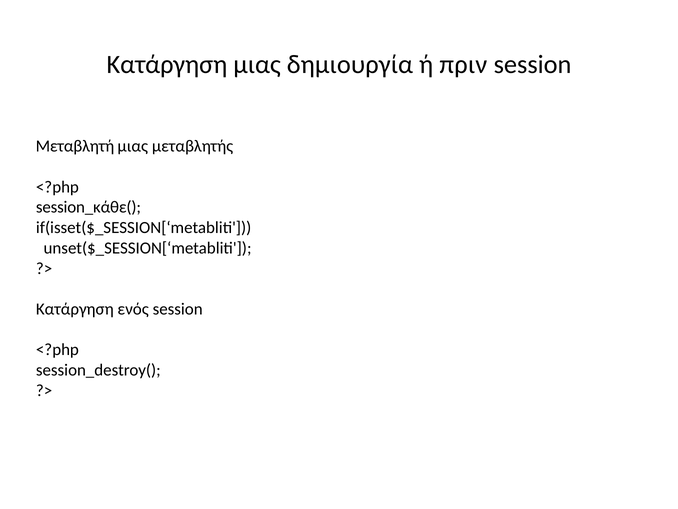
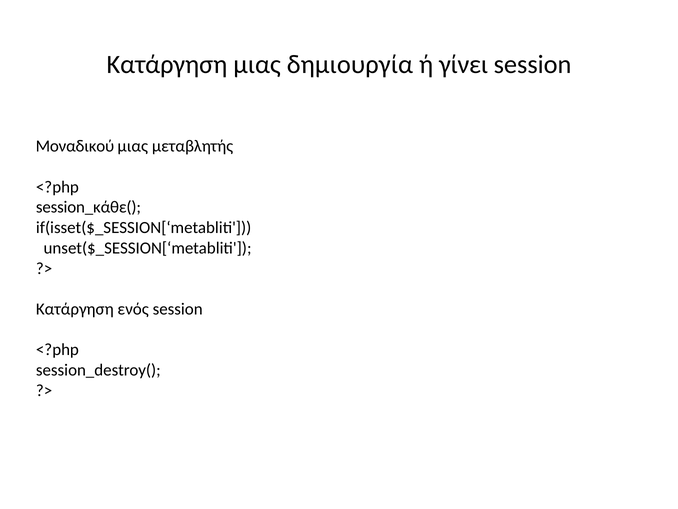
πριν: πριν -> γίνει
Μεταβλητή: Μεταβλητή -> Μοναδικού
